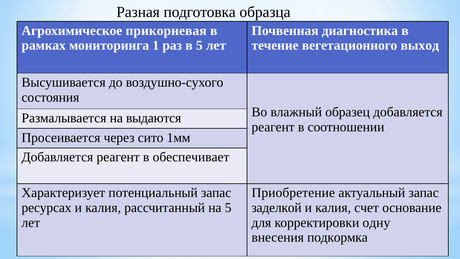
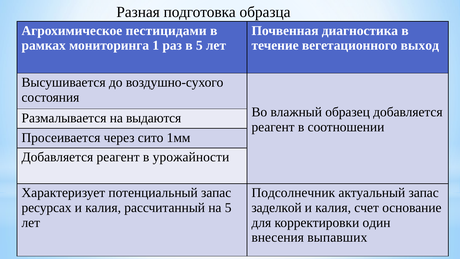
прикорневая: прикорневая -> пестицидами
обеспечивает: обеспечивает -> урожайности
Приобретение: Приобретение -> Подсолнечник
одну: одну -> один
подкормка: подкормка -> выпавших
